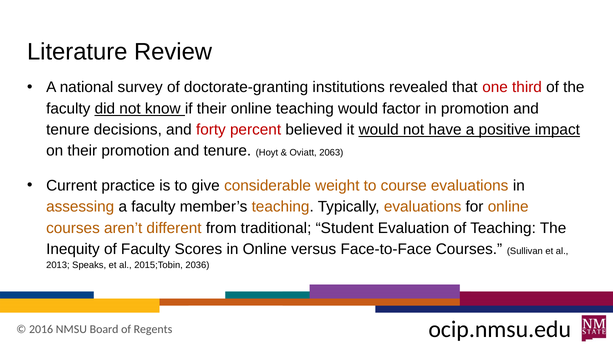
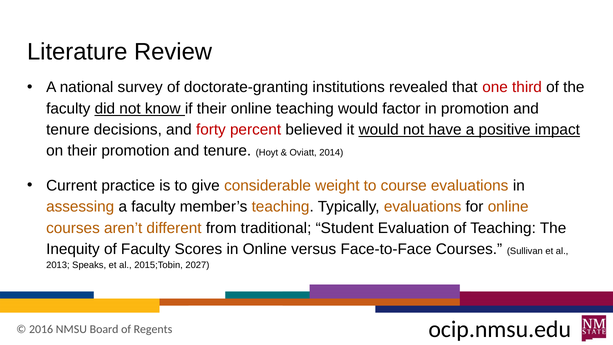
2063: 2063 -> 2014
2036: 2036 -> 2027
